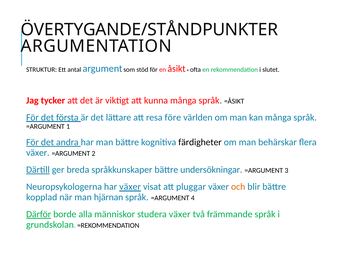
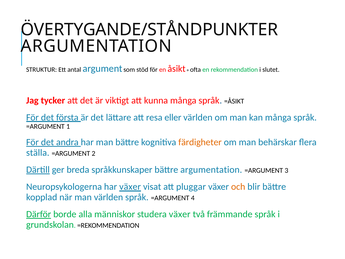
före: före -> eller
färdigheter colour: black -> orange
växer at (38, 152): växer -> ställa
bättre undersökningar: undersökningar -> argumentation
man hjärnan: hjärnan -> världen
